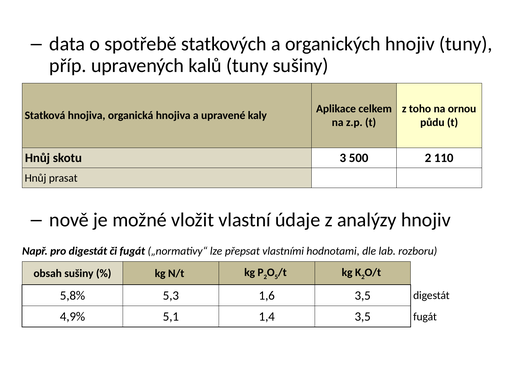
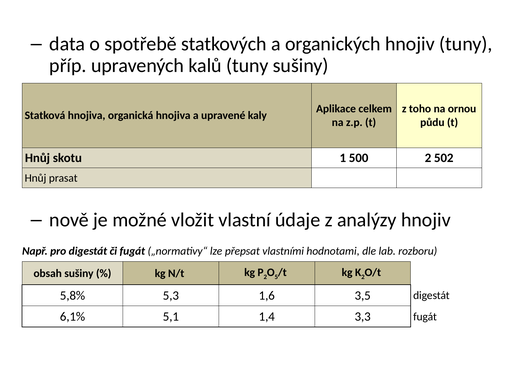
3: 3 -> 1
110: 110 -> 502
4,9%: 4,9% -> 6,1%
1,4 3,5: 3,5 -> 3,3
